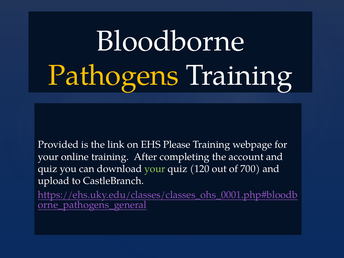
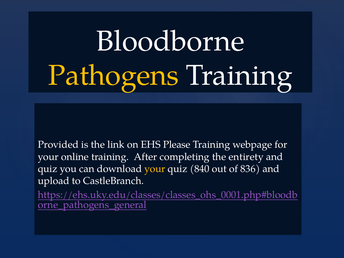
account: account -> entirety
your at (155, 169) colour: light green -> yellow
120: 120 -> 840
700: 700 -> 836
